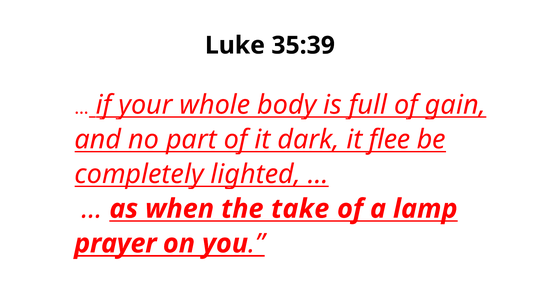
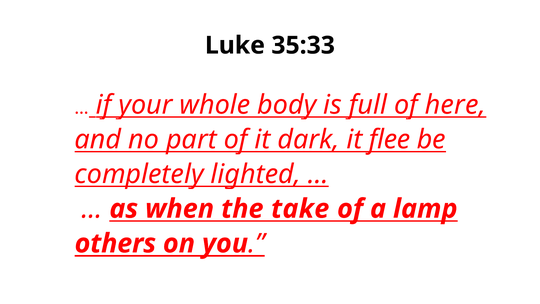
35:39: 35:39 -> 35:33
gain: gain -> here
prayer: prayer -> others
